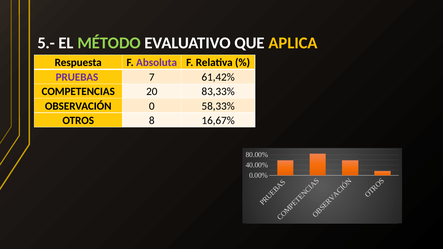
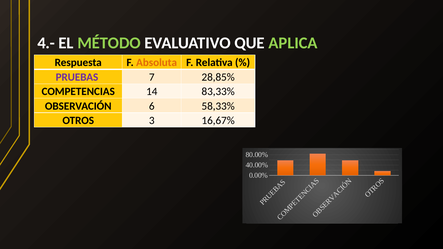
5.-: 5.- -> 4.-
APLICA colour: yellow -> light green
Absoluta colour: purple -> orange
61,42%: 61,42% -> 28,85%
20: 20 -> 14
0: 0 -> 6
8: 8 -> 3
